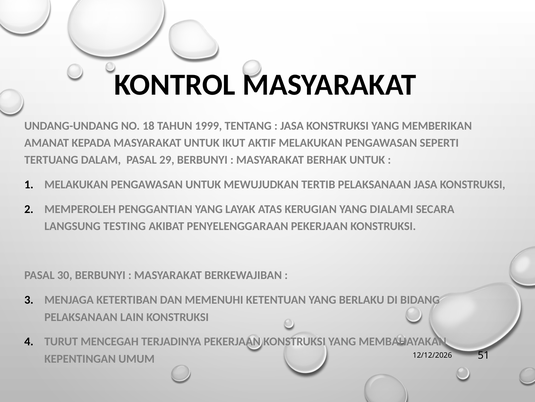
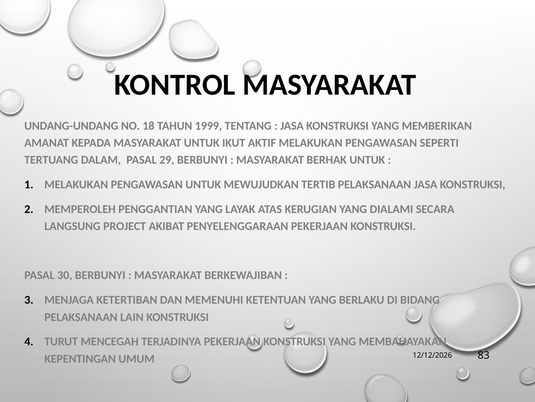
TESTING: TESTING -> PROJECT
51: 51 -> 83
